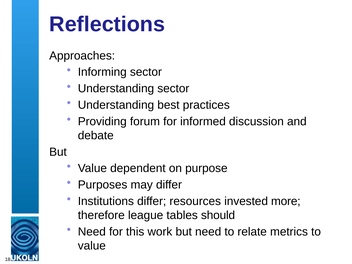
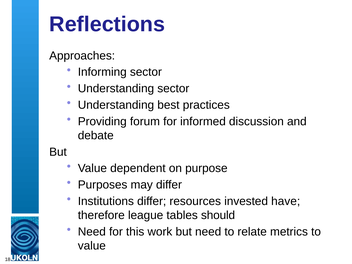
more: more -> have
